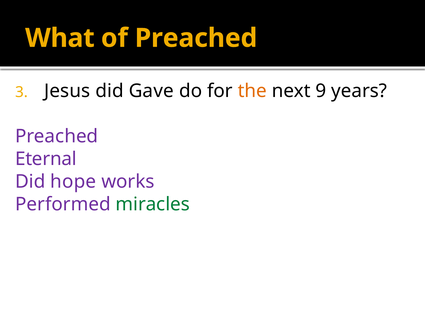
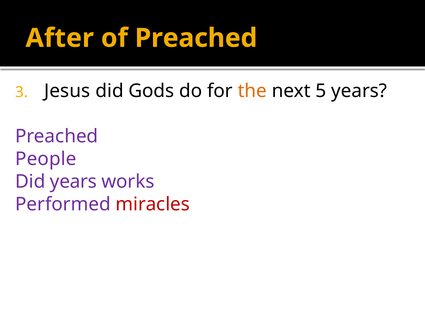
What: What -> After
Gave: Gave -> Gods
9: 9 -> 5
Eternal: Eternal -> People
Did hope: hope -> years
miracles colour: green -> red
